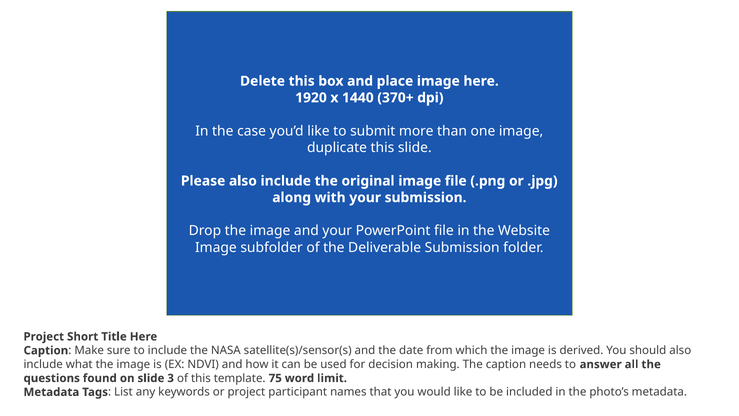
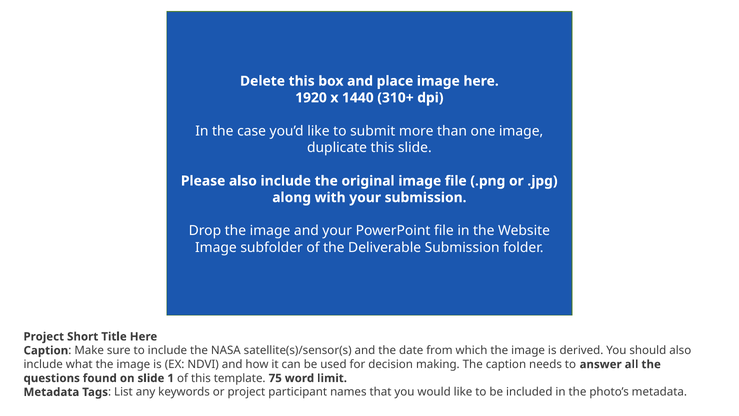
370+: 370+ -> 310+
3: 3 -> 1
